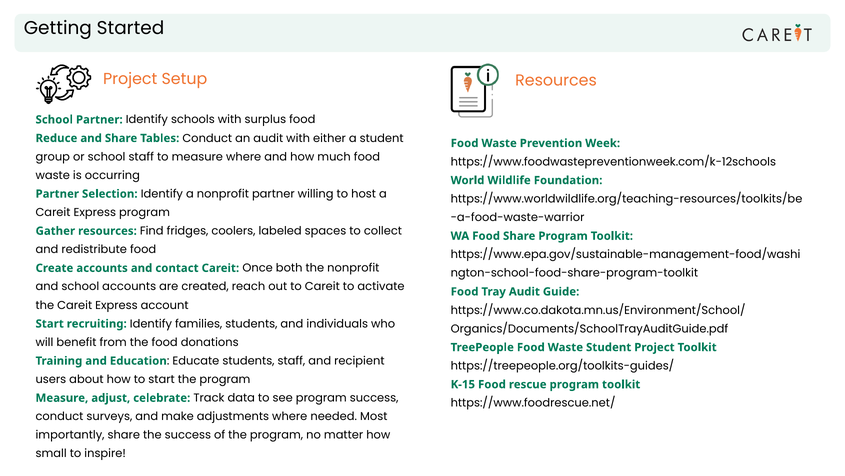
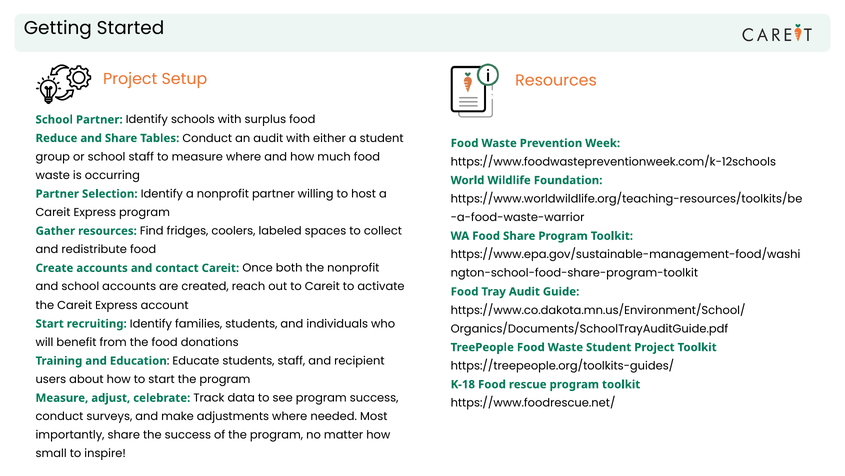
K-15: K-15 -> K-18
